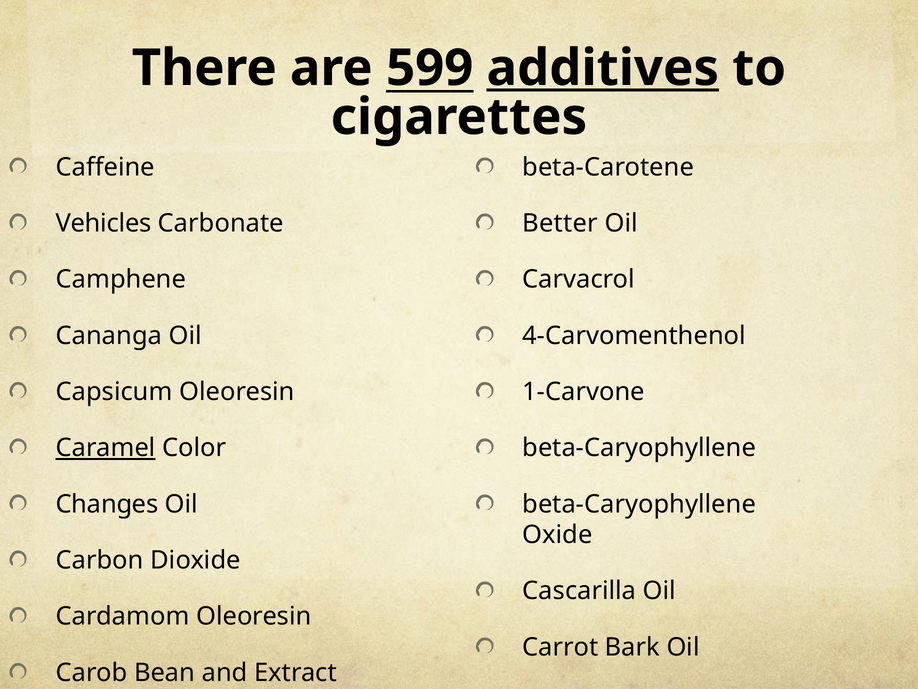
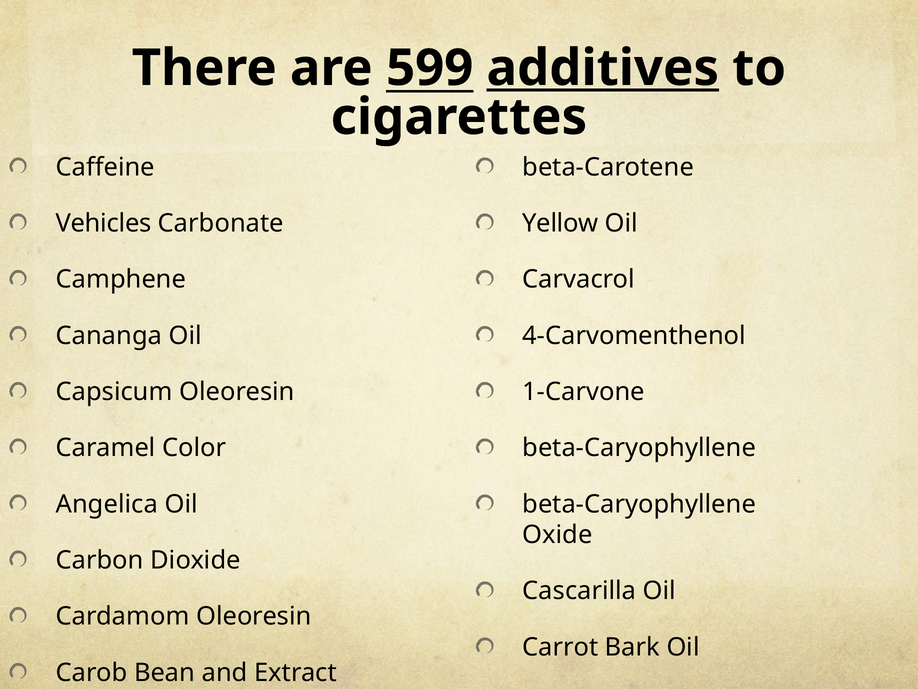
Better: Better -> Yellow
Caramel underline: present -> none
Changes: Changes -> Angelica
